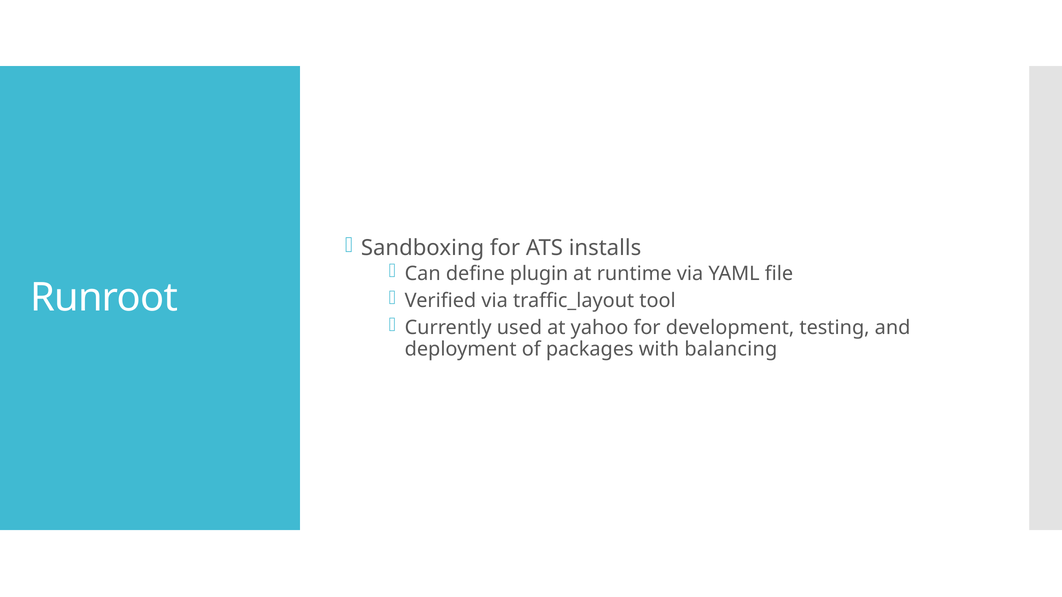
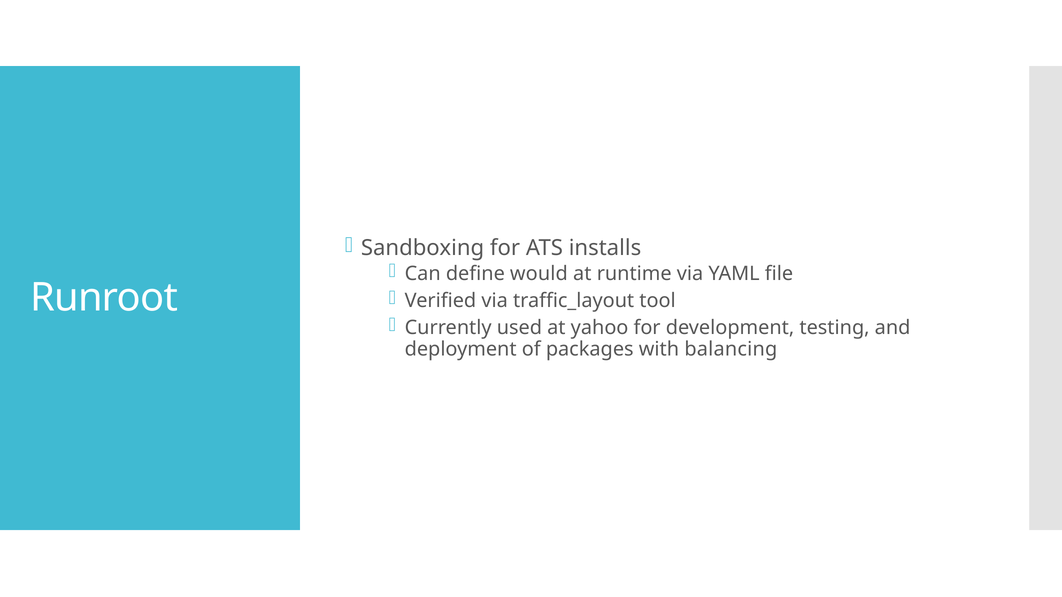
plugin: plugin -> would
